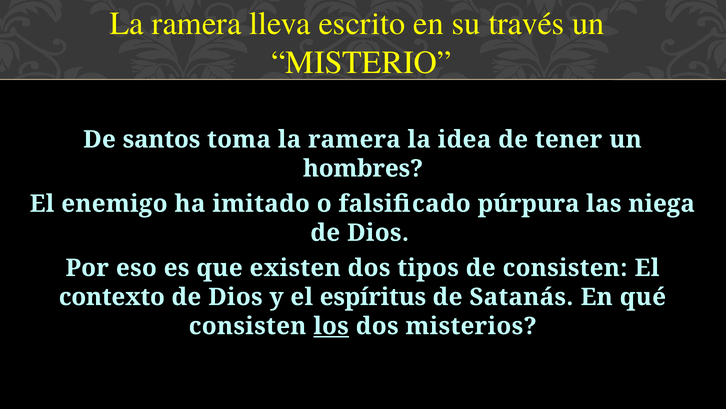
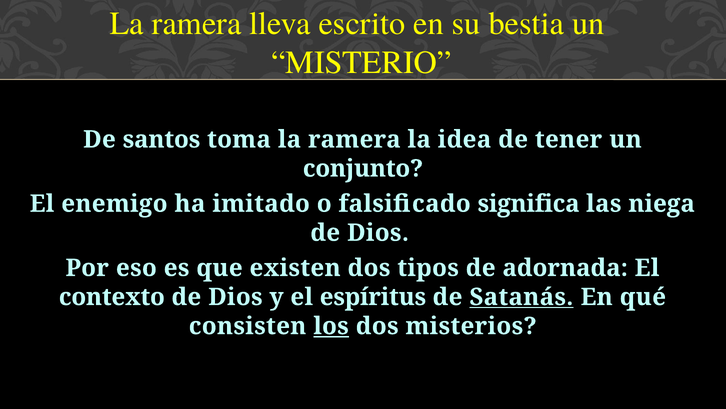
través: través -> bestia
hombres: hombres -> conjunto
púrpura: púrpura -> significa
de consisten: consisten -> adornada
Satanás underline: none -> present
